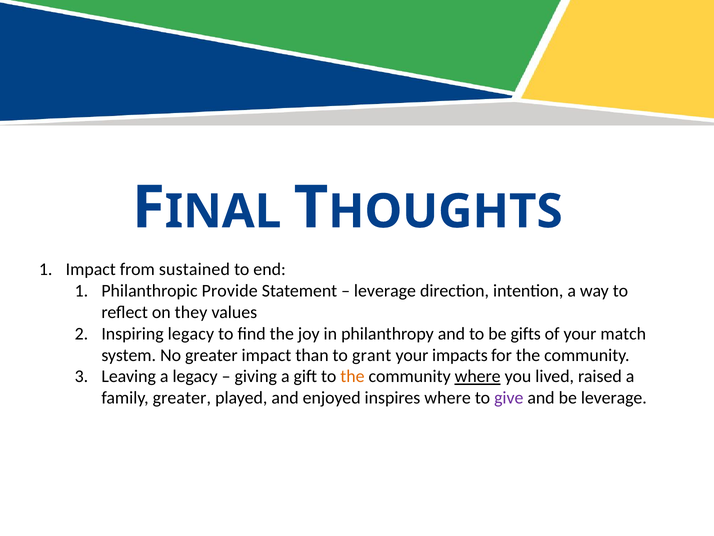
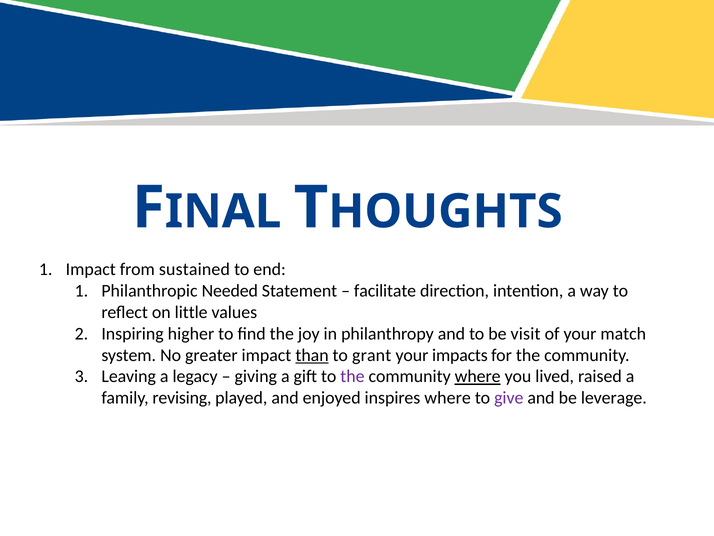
Provide: Provide -> Needed
leverage at (385, 291): leverage -> facilitate
they: they -> little
Inspiring legacy: legacy -> higher
gifts: gifts -> visit
than underline: none -> present
the at (352, 376) colour: orange -> purple
family greater: greater -> revising
